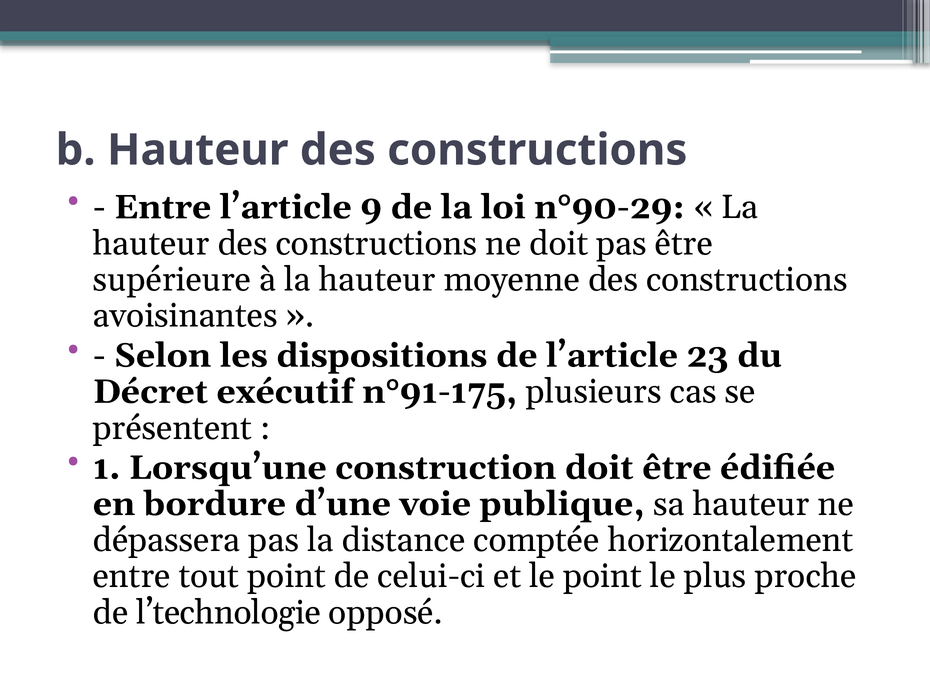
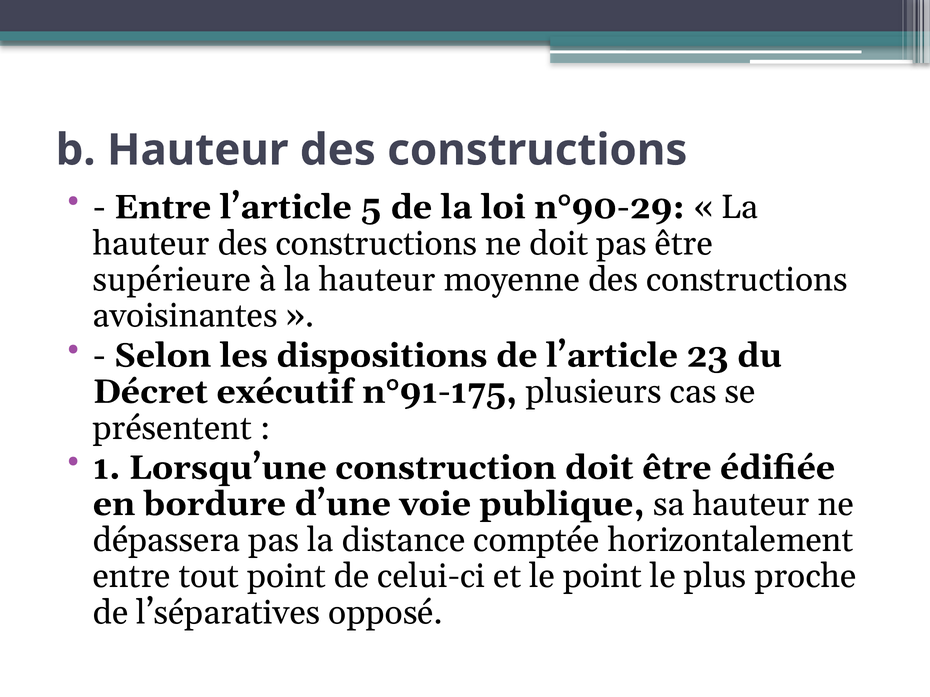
9: 9 -> 5
l’technologie: l’technologie -> l’séparatives
